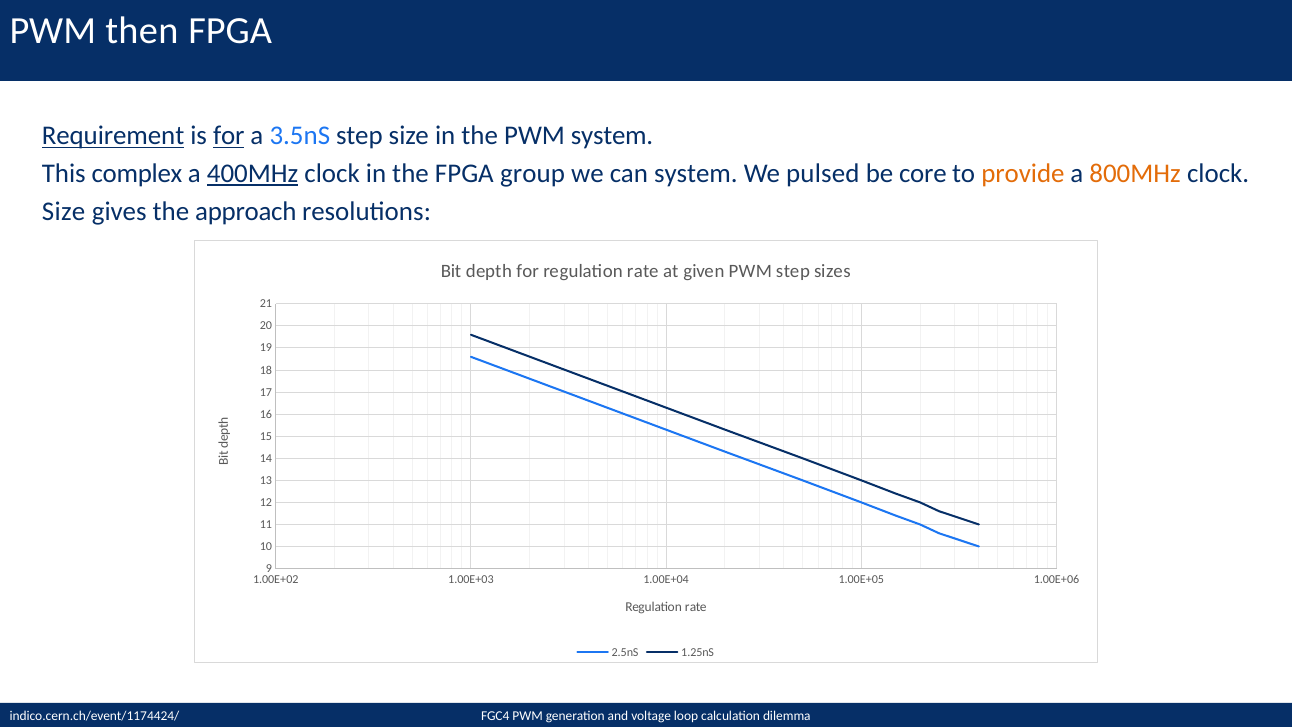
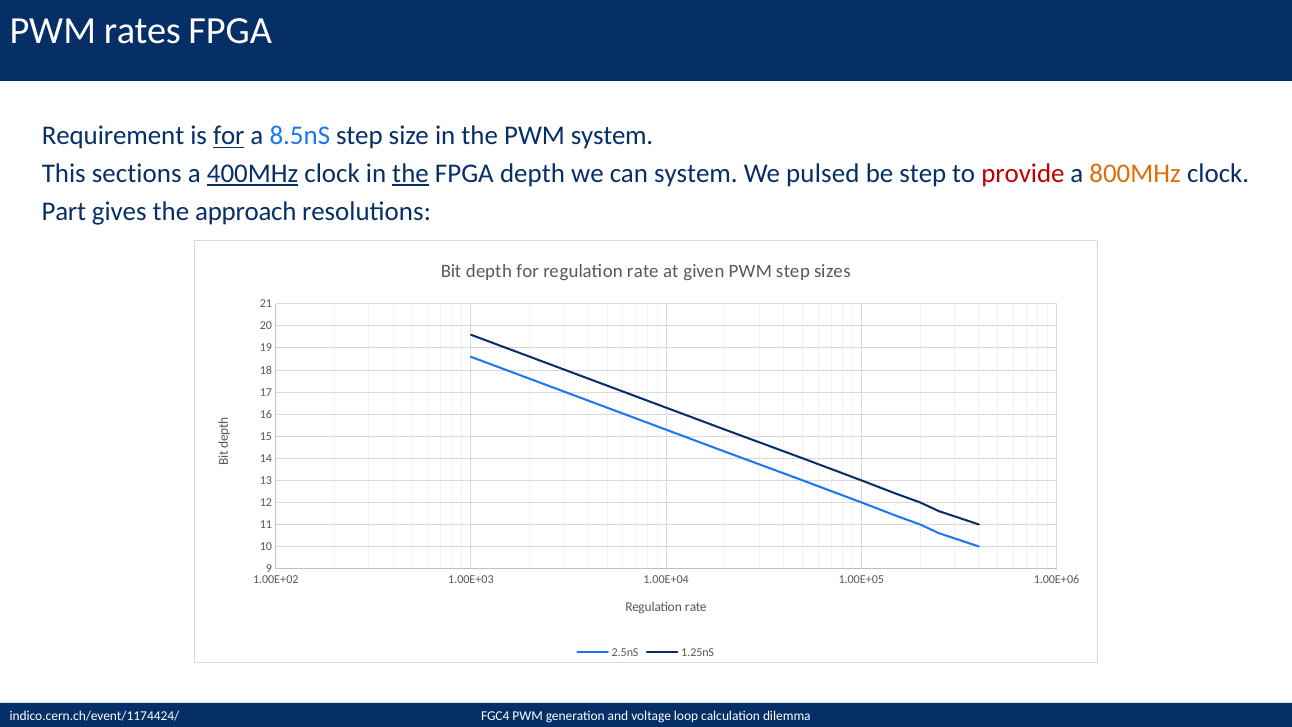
then: then -> rates
Requirement underline: present -> none
3.5nS: 3.5nS -> 8.5nS
complex: complex -> sections
the at (411, 174) underline: none -> present
FPGA group: group -> depth
be core: core -> step
provide colour: orange -> red
Size at (64, 211): Size -> Part
